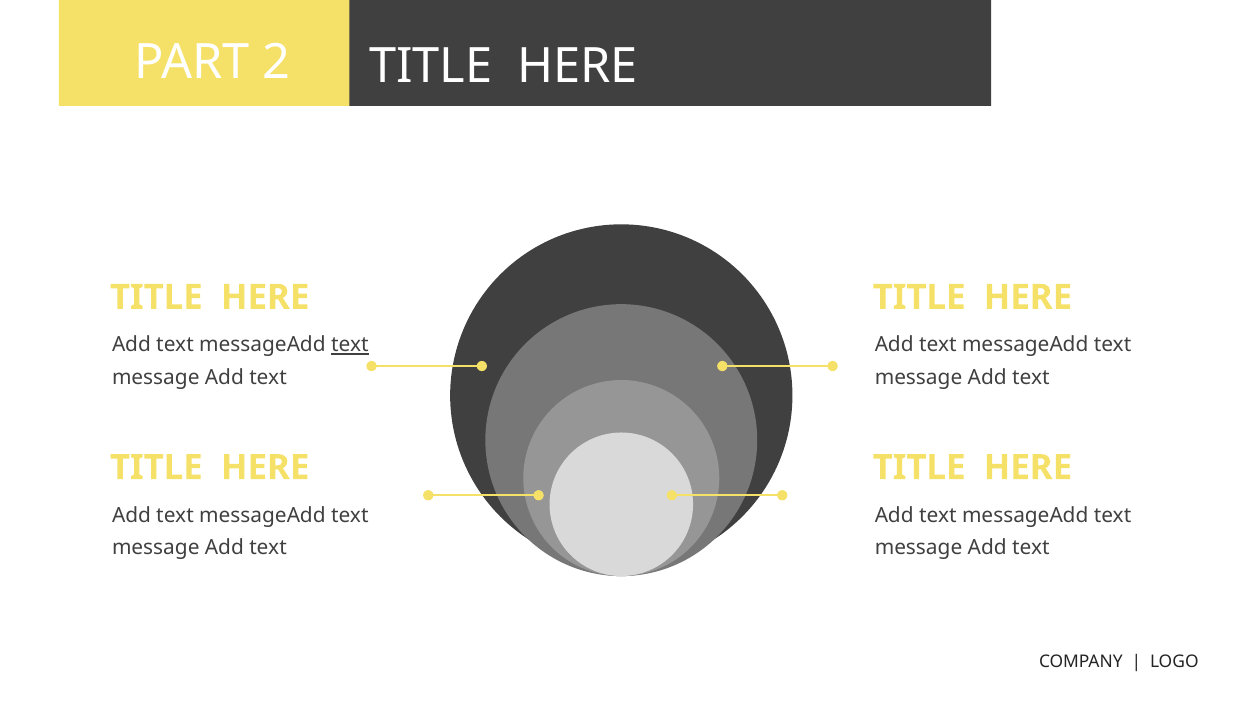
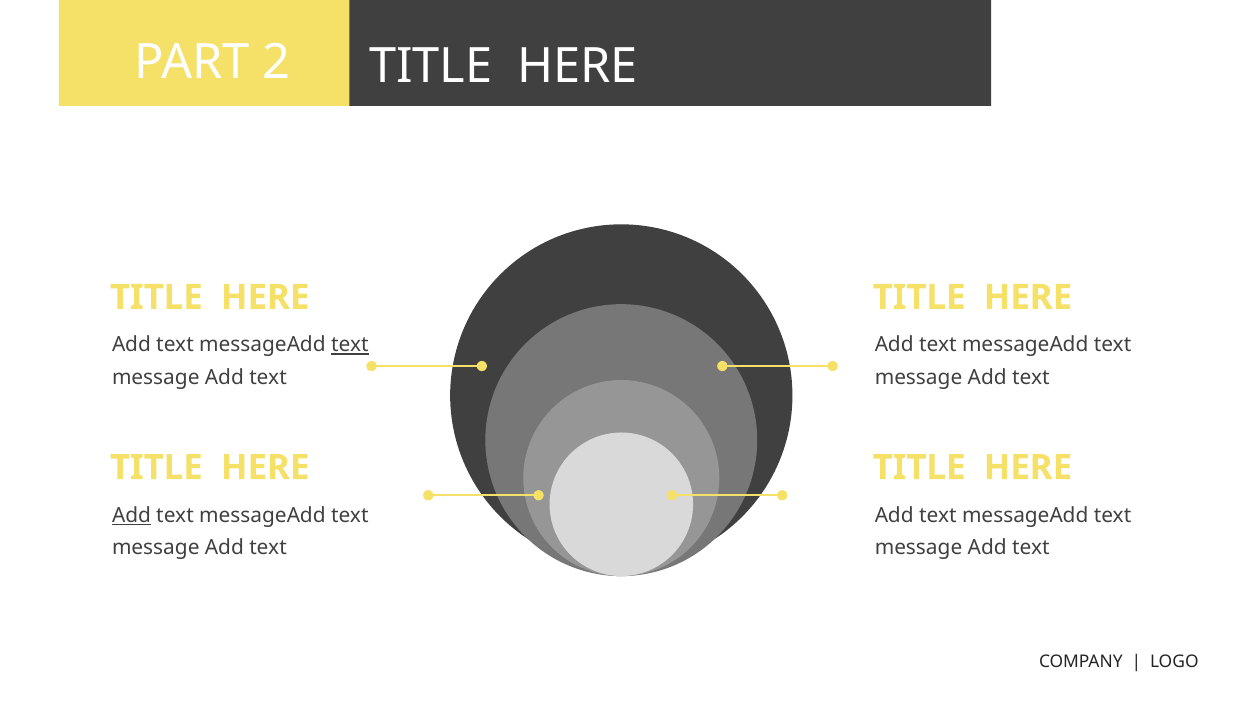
Add at (131, 515) underline: none -> present
